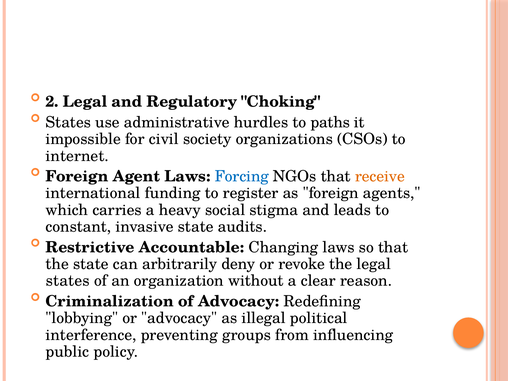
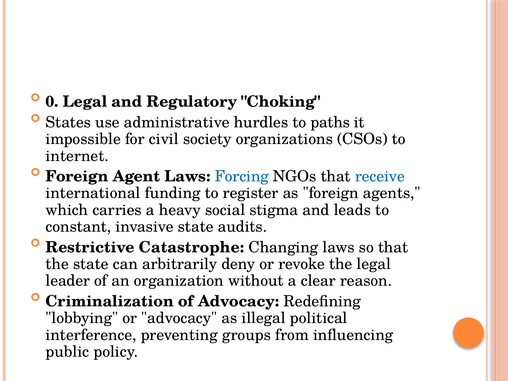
2: 2 -> 0
receive colour: orange -> blue
Accountable: Accountable -> Catastrophe
states at (68, 281): states -> leader
